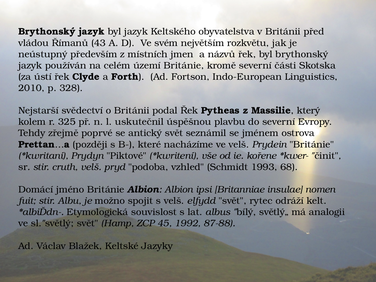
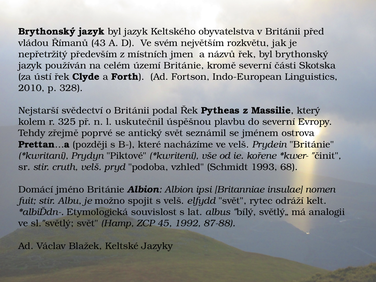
neústupný: neústupný -> nepřetržitý
